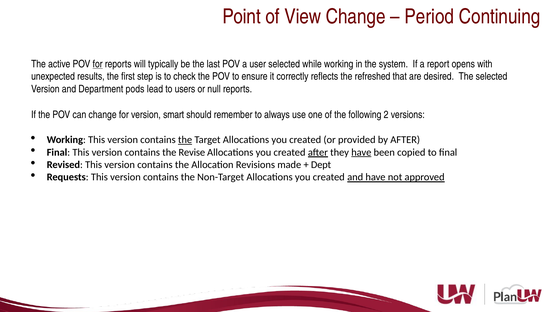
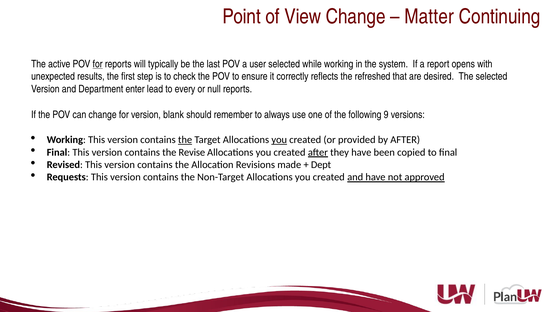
Period: Period -> Matter
pods: pods -> enter
users: users -> every
smart: smart -> blank
2: 2 -> 9
you at (279, 140) underline: none -> present
have at (361, 152) underline: present -> none
